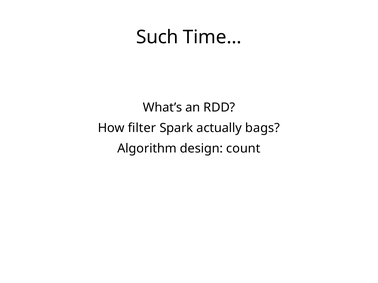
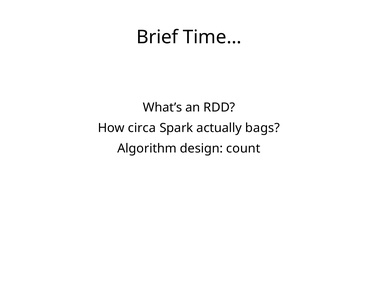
Such: Such -> Brief
filter: filter -> circa
